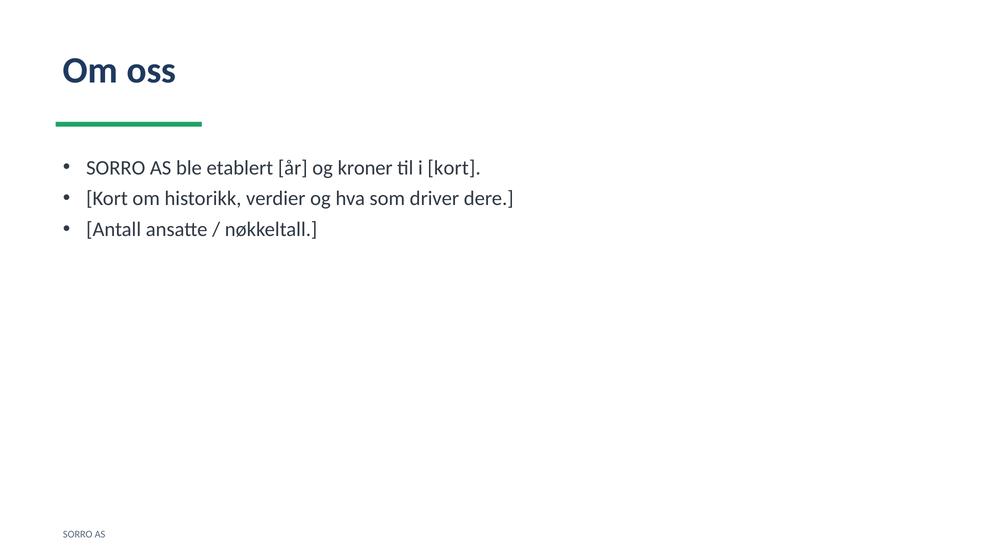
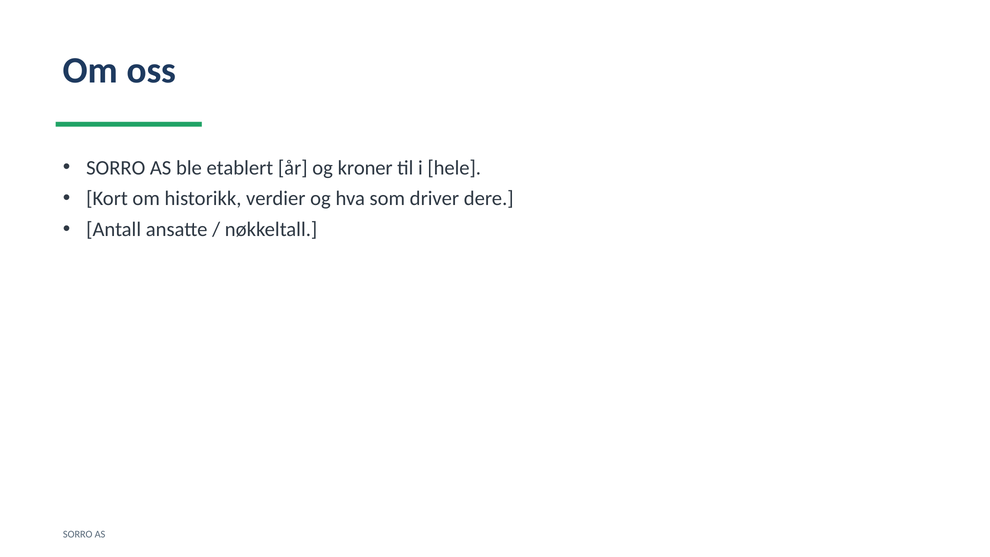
i kort: kort -> hele
